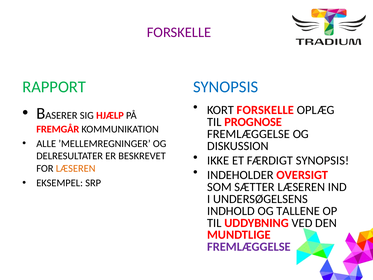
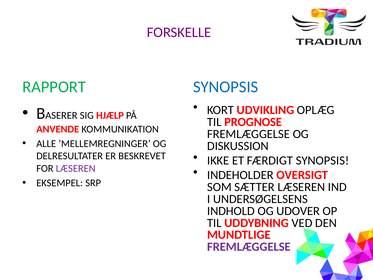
KORT FORSKELLE: FORSKELLE -> UDVIKLING
FREMGÅR: FREMGÅR -> ANVENDE
LÆSEREN at (76, 168) colour: orange -> purple
TALLENE: TALLENE -> UDOVER
